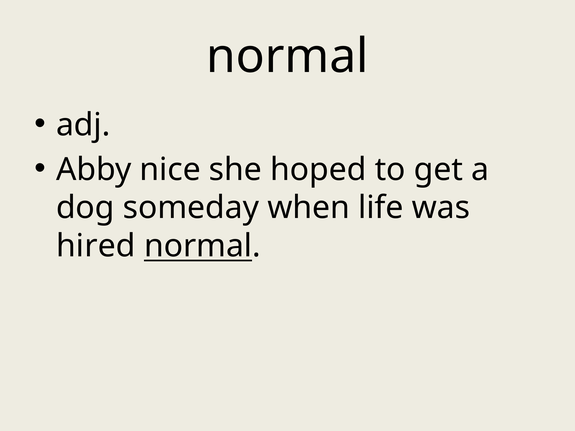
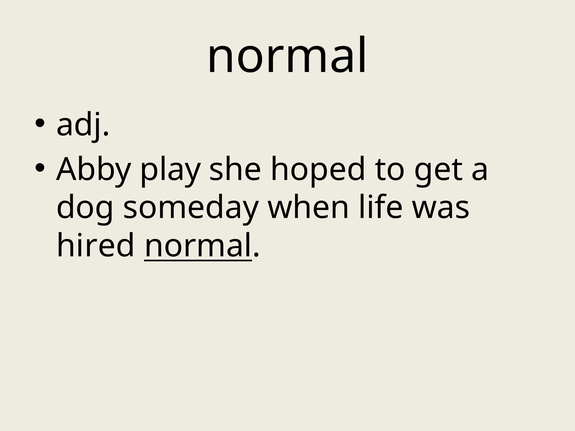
nice: nice -> play
